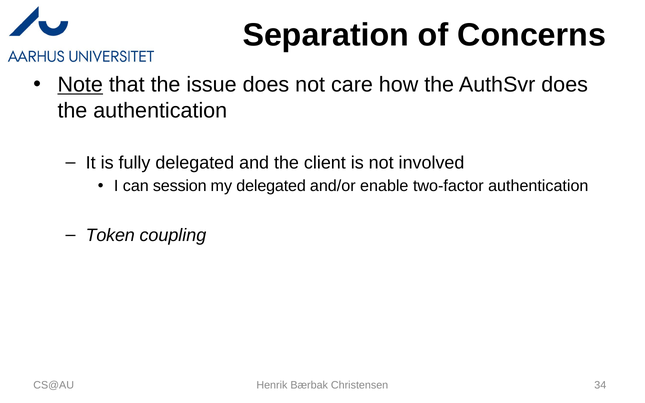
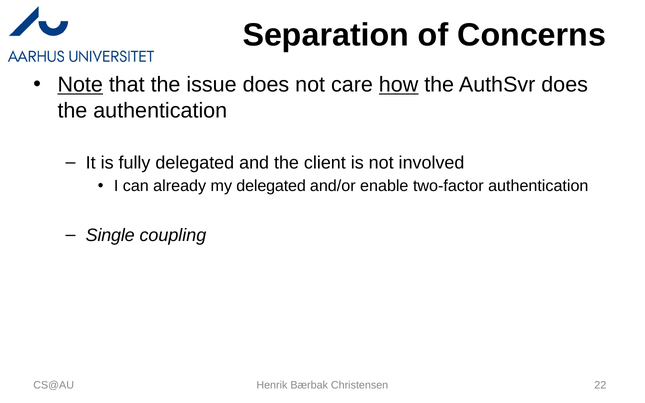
how underline: none -> present
session: session -> already
Token: Token -> Single
34: 34 -> 22
